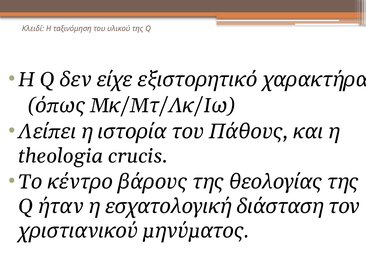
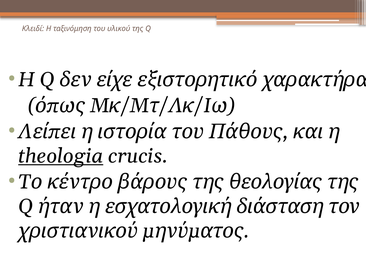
theologia underline: none -> present
